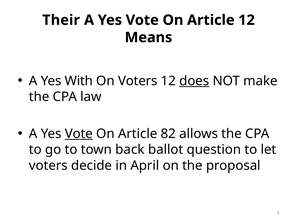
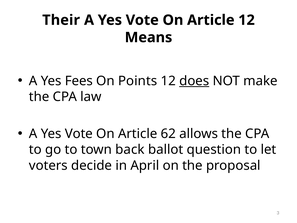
With: With -> Fees
On Voters: Voters -> Points
Vote at (79, 134) underline: present -> none
82: 82 -> 62
